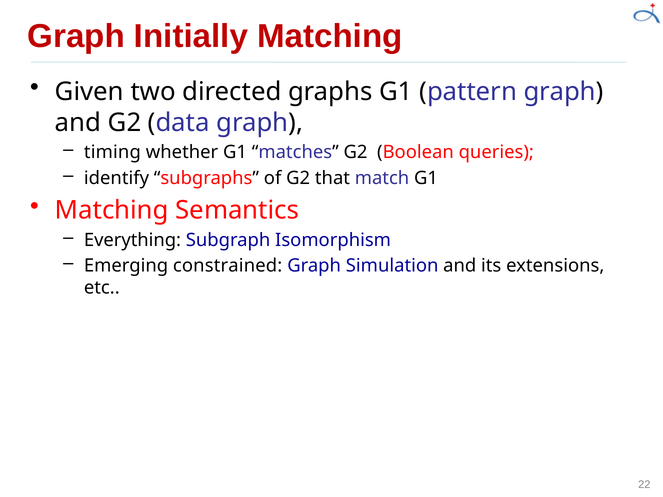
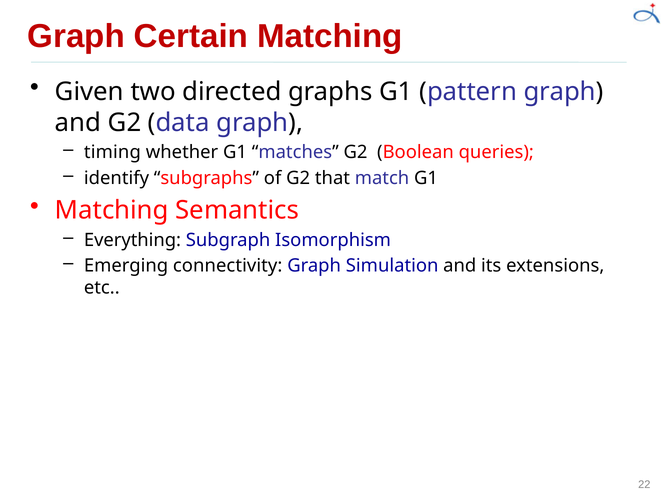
Initially: Initially -> Certain
constrained: constrained -> connectivity
